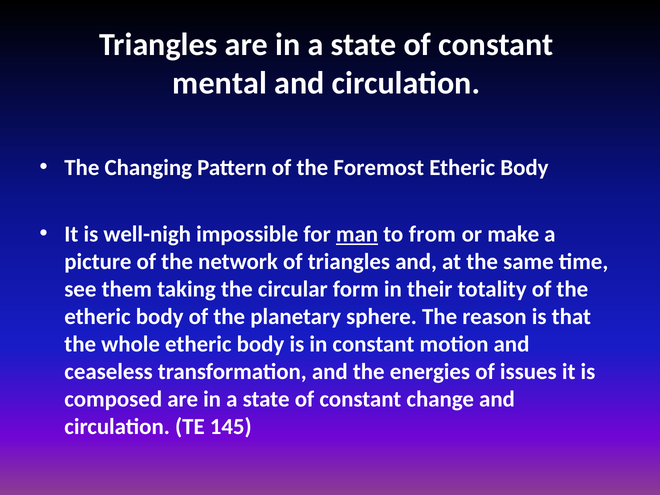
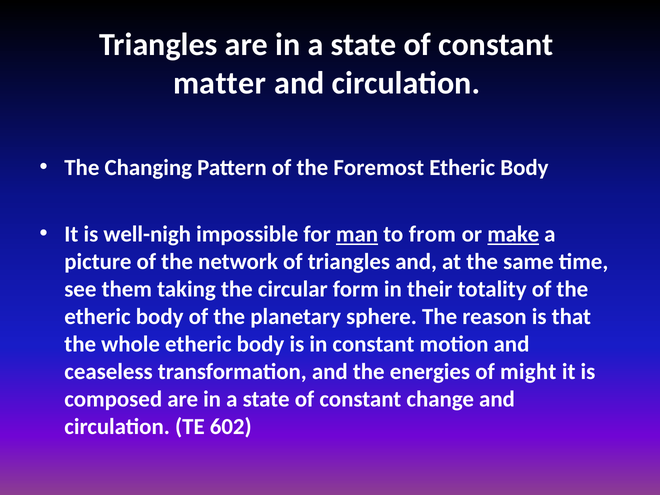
mental: mental -> matter
make underline: none -> present
issues: issues -> might
145: 145 -> 602
